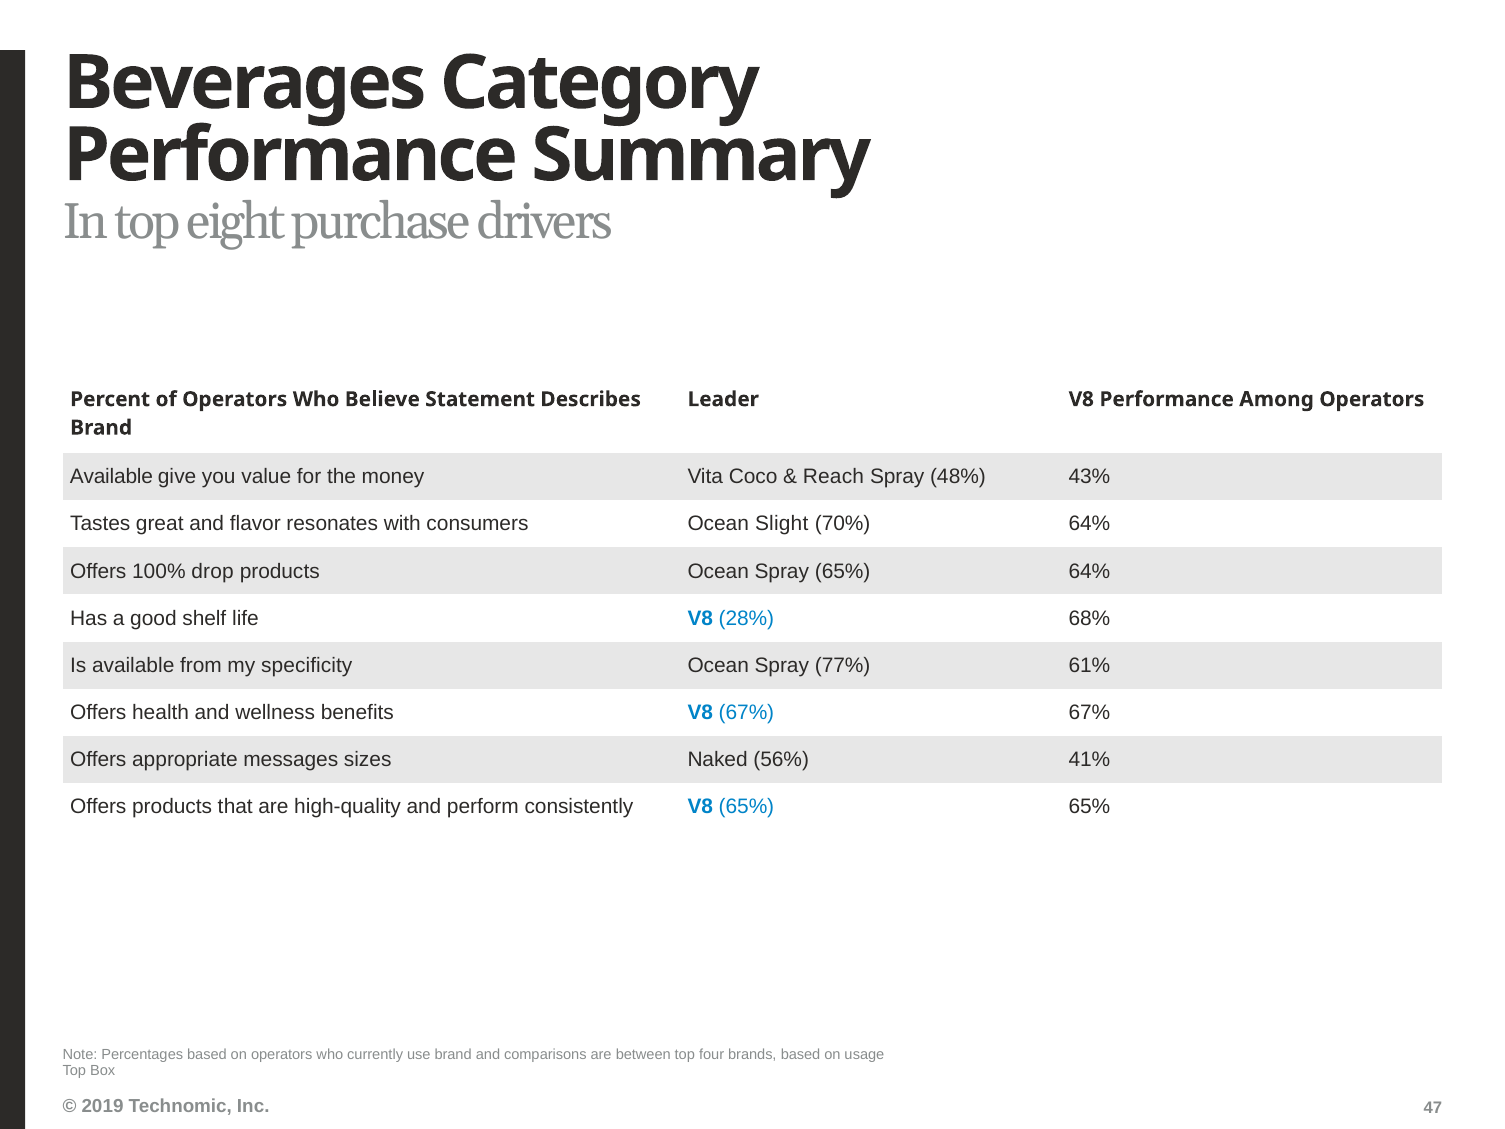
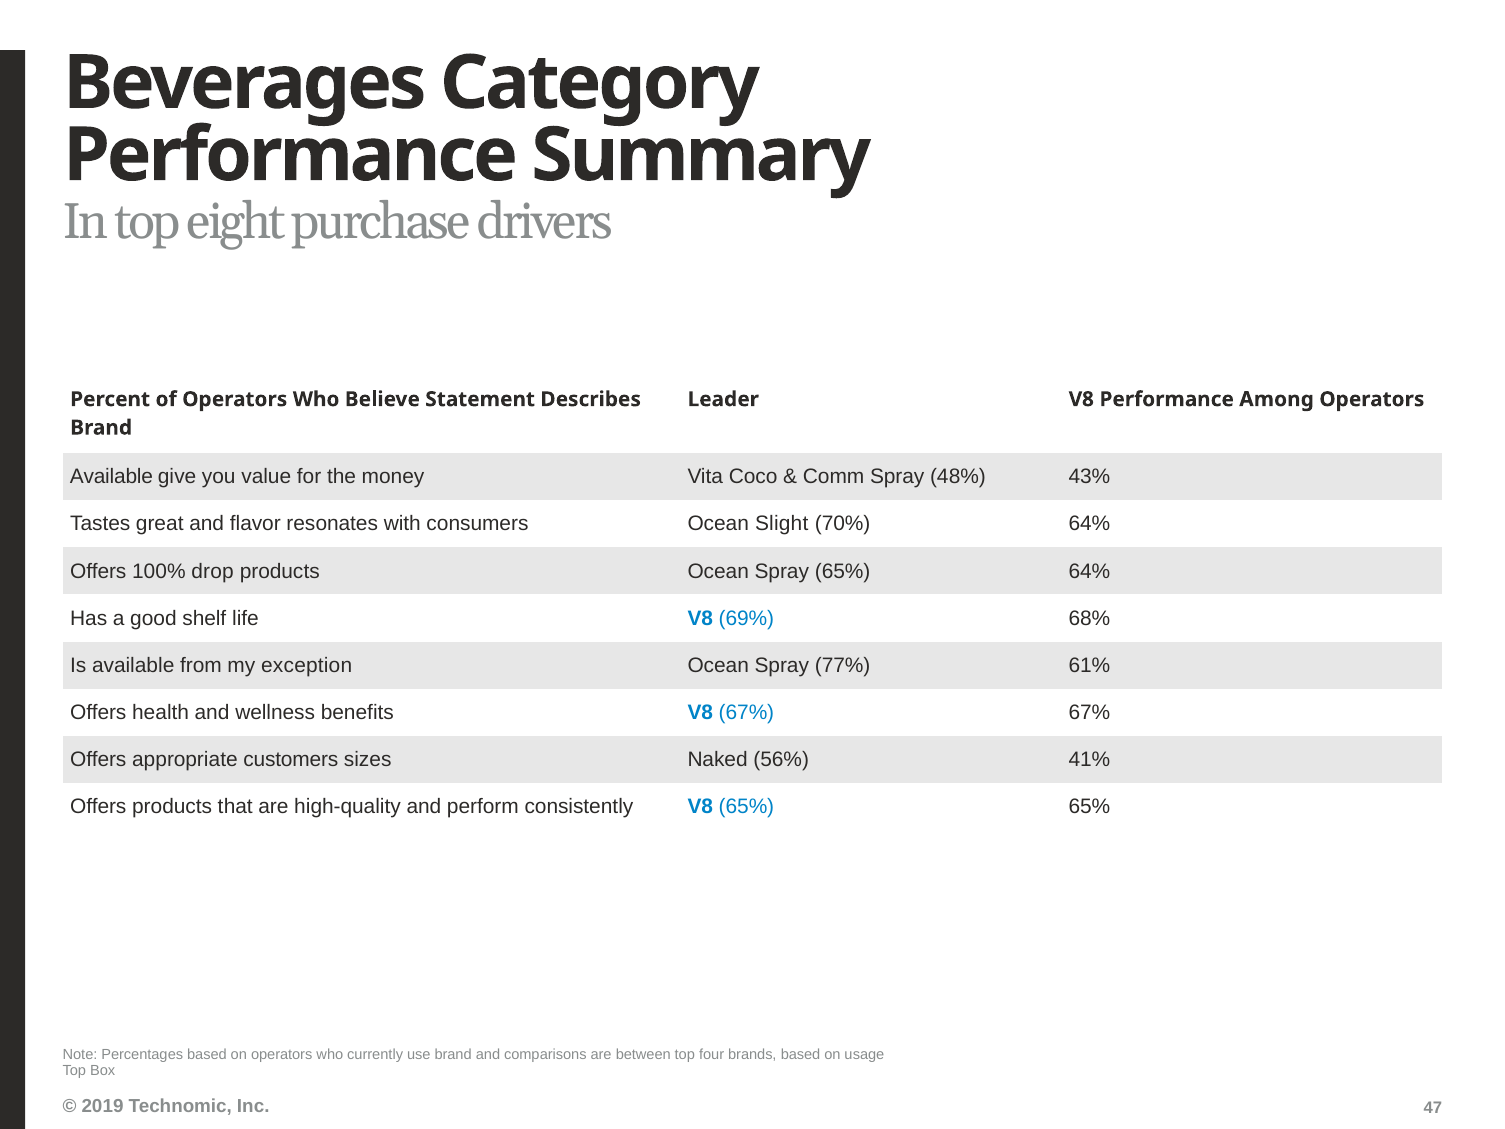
Reach: Reach -> Comm
28%: 28% -> 69%
specificity: specificity -> exception
messages: messages -> customers
